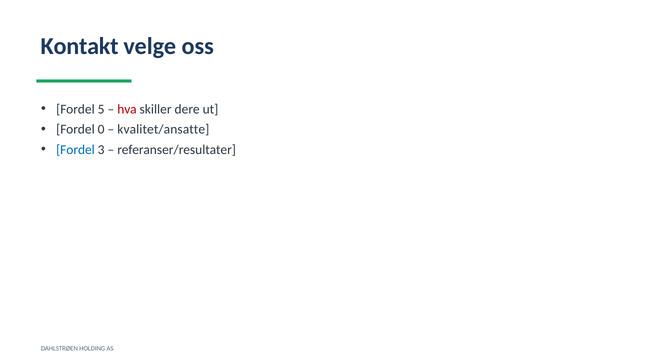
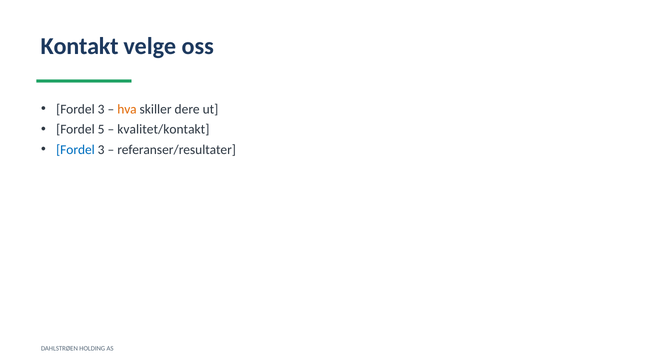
5 at (101, 109): 5 -> 3
hva colour: red -> orange
0: 0 -> 5
kvalitet/ansatte: kvalitet/ansatte -> kvalitet/kontakt
